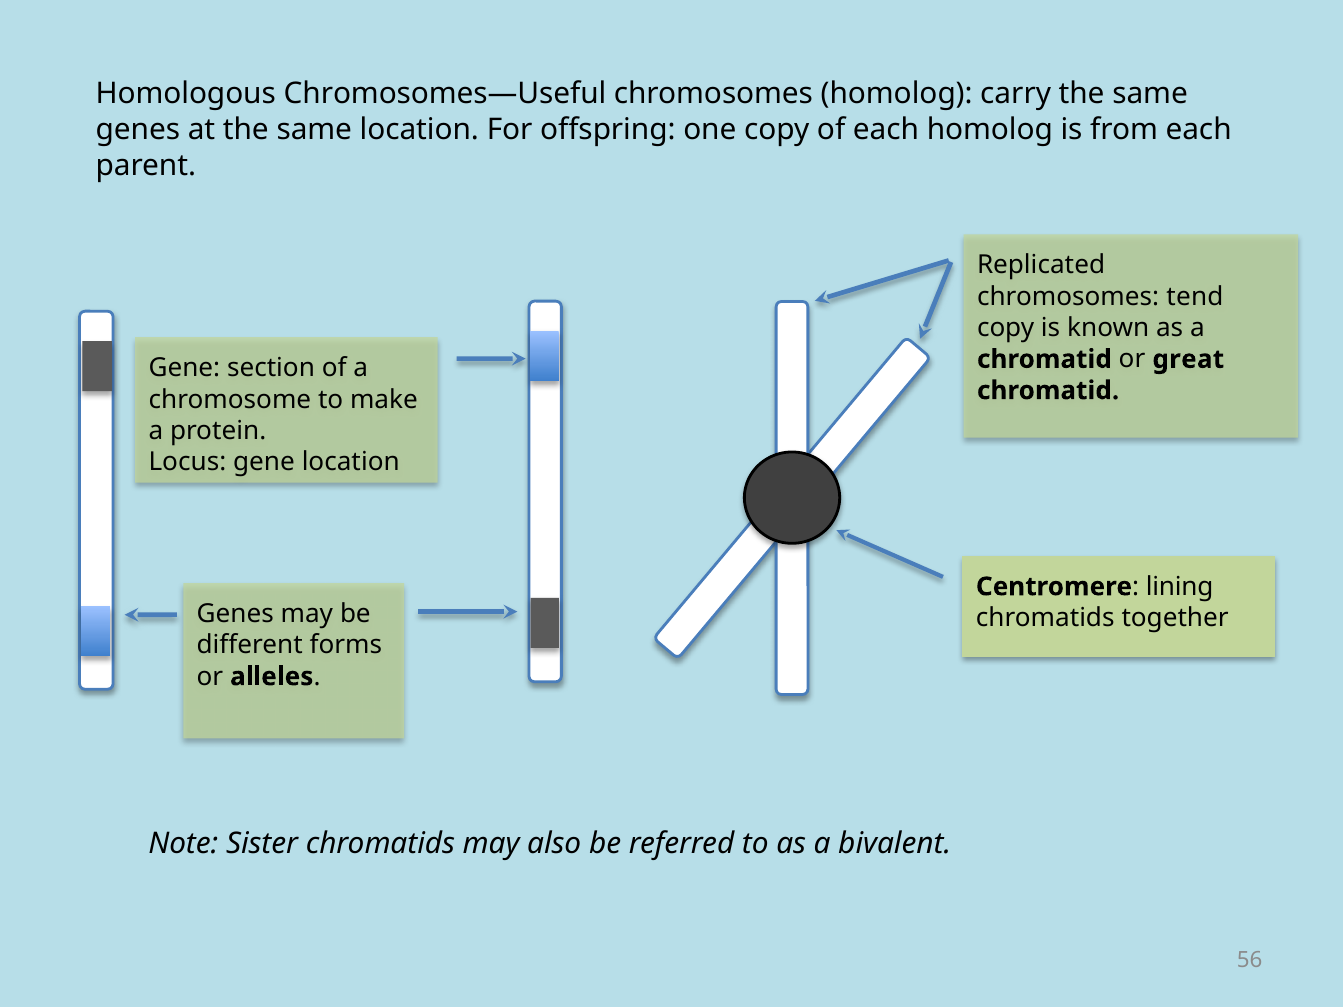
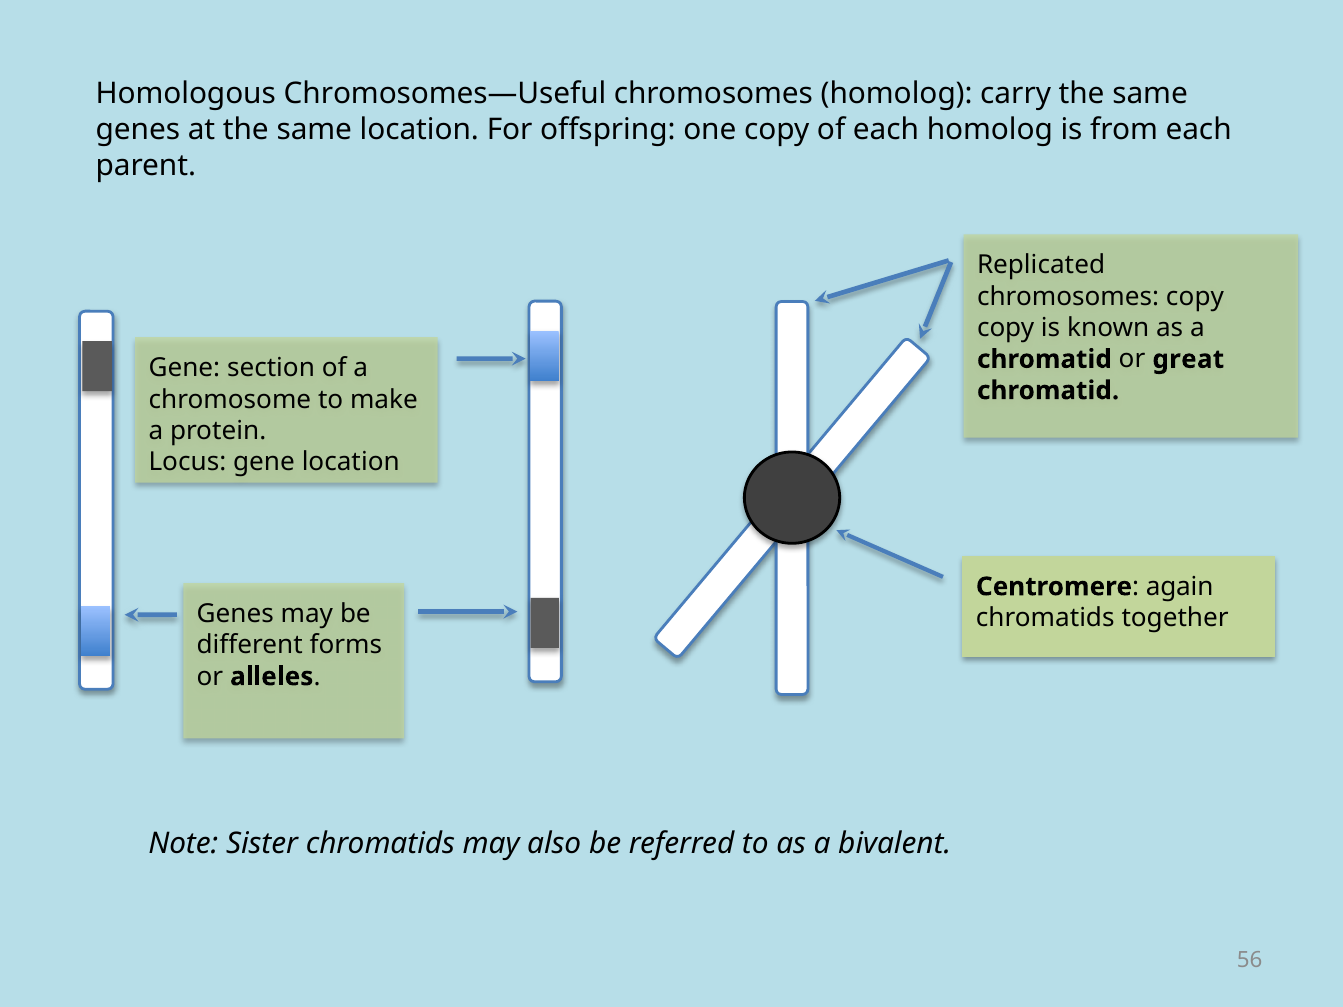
chromosomes tend: tend -> copy
lining: lining -> again
